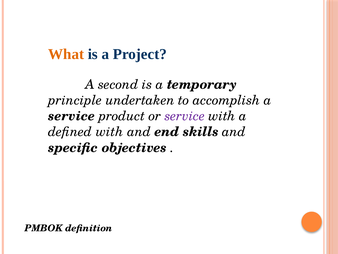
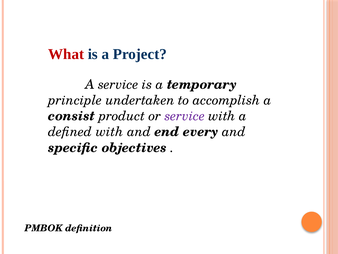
What colour: orange -> red
A second: second -> service
service at (72, 116): service -> consist
skills: skills -> every
